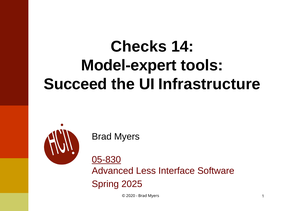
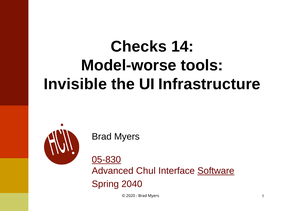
Model-expert: Model-expert -> Model-worse
Succeed: Succeed -> Invisible
Less: Less -> Chul
Software underline: none -> present
2025: 2025 -> 2040
